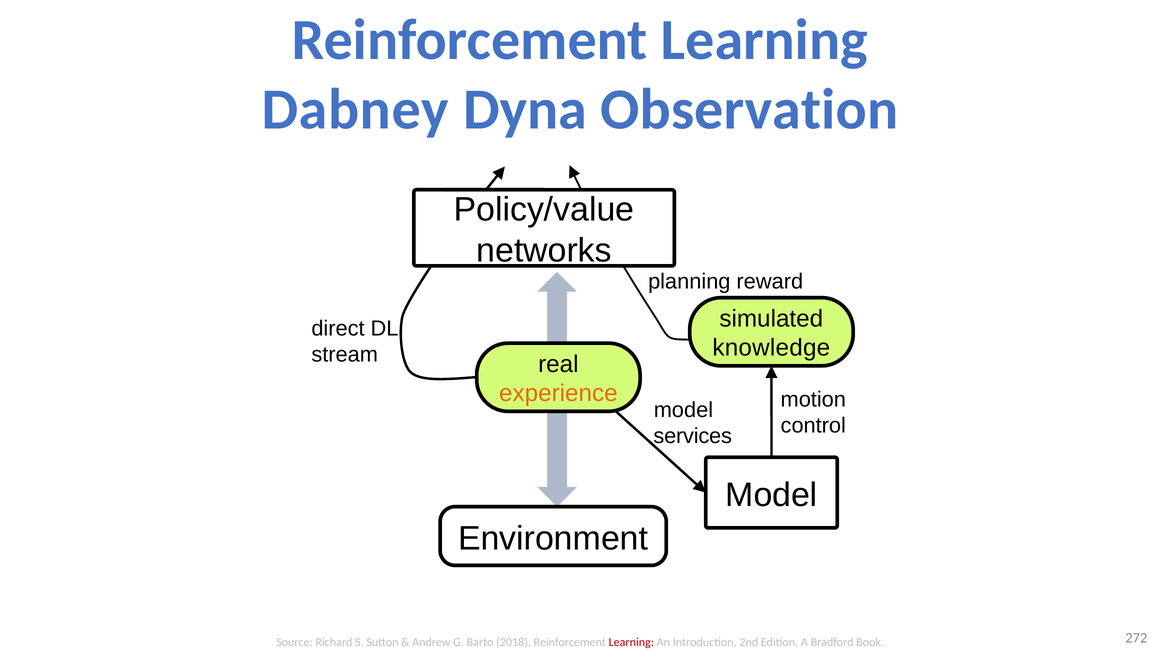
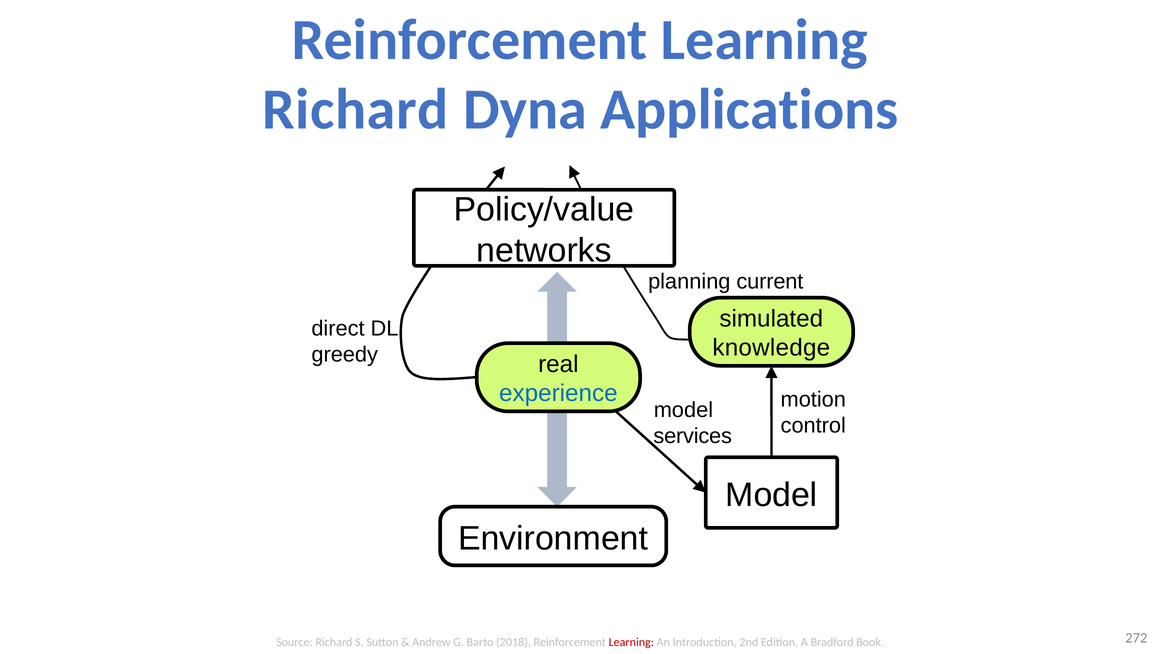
Dabney at (355, 110): Dabney -> Richard
Observation: Observation -> Applications
reward: reward -> current
stream: stream -> greedy
experience colour: orange -> blue
